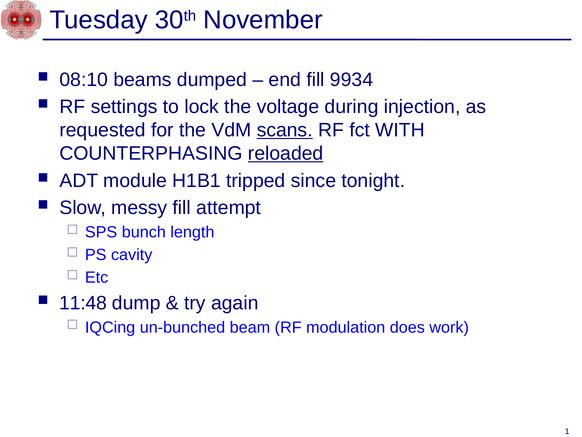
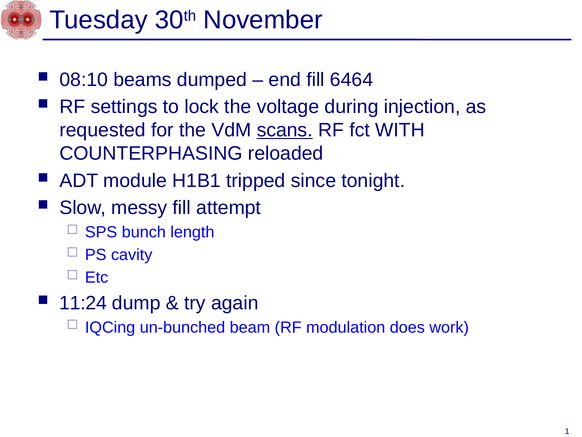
9934: 9934 -> 6464
reloaded underline: present -> none
11:48: 11:48 -> 11:24
